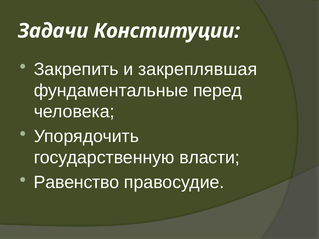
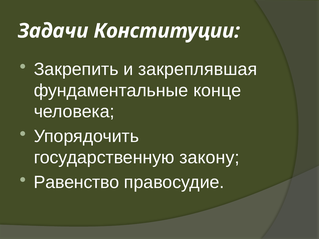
перед: перед -> конце
власти: власти -> закону
